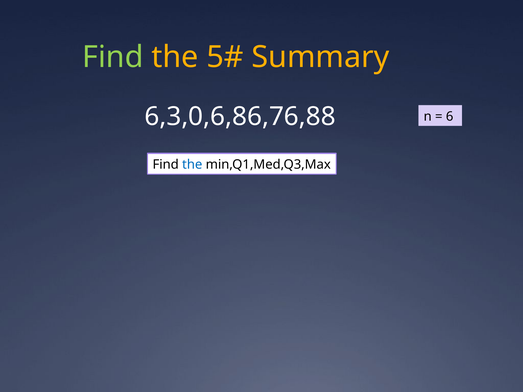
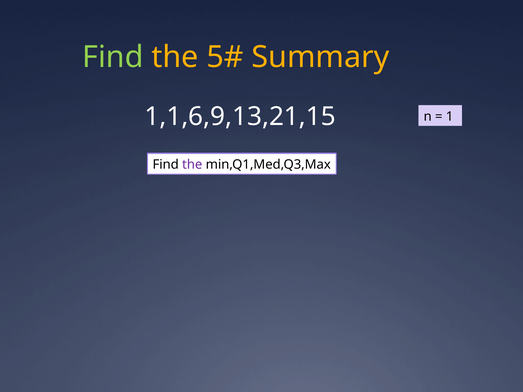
6,3,0,6,86,76,88: 6,3,0,6,86,76,88 -> 1,1,6,9,13,21,15
6: 6 -> 1
the at (192, 165) colour: blue -> purple
